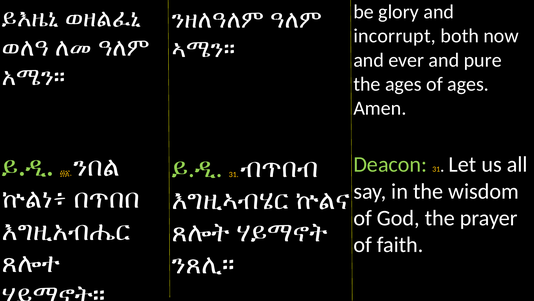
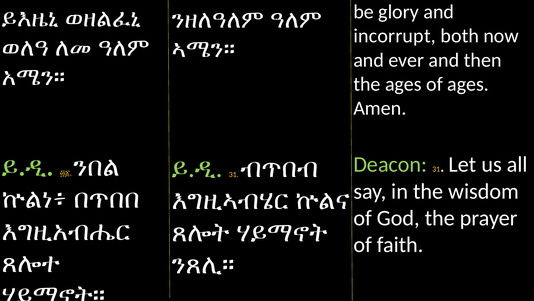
pure: pure -> then
